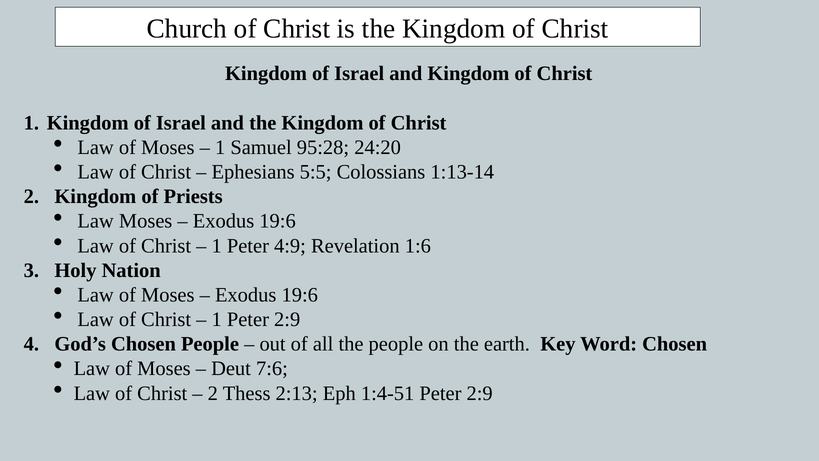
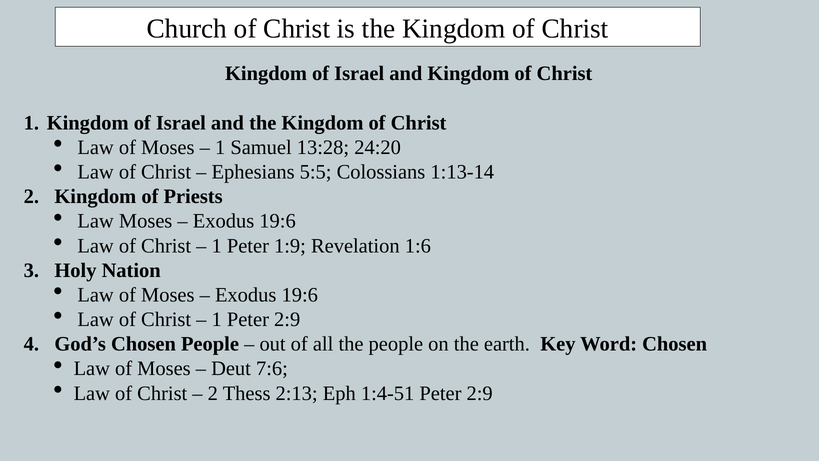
95:28: 95:28 -> 13:28
4:9: 4:9 -> 1:9
